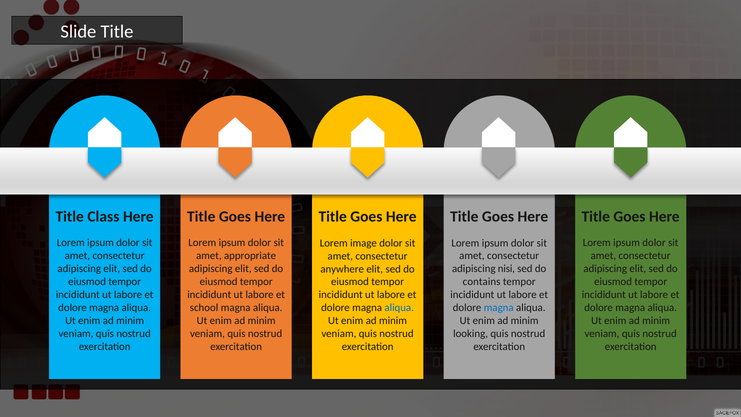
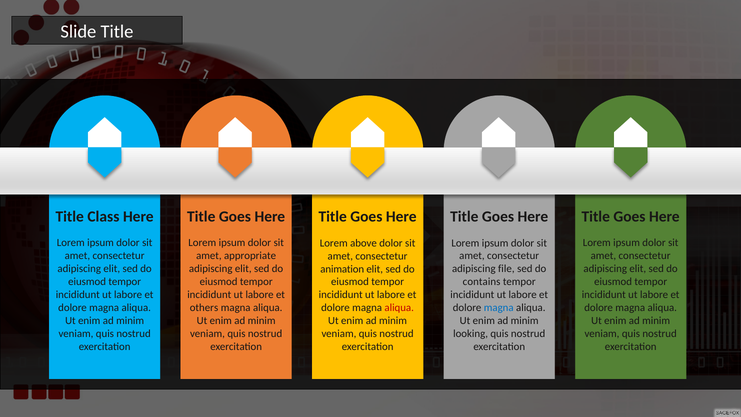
image: image -> above
anywhere: anywhere -> animation
nisi: nisi -> file
school: school -> others
aliqua at (399, 308) colour: blue -> red
